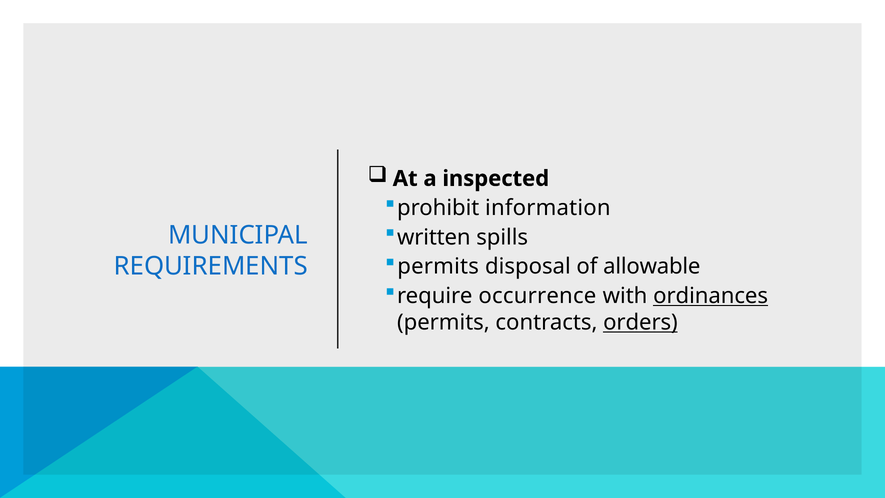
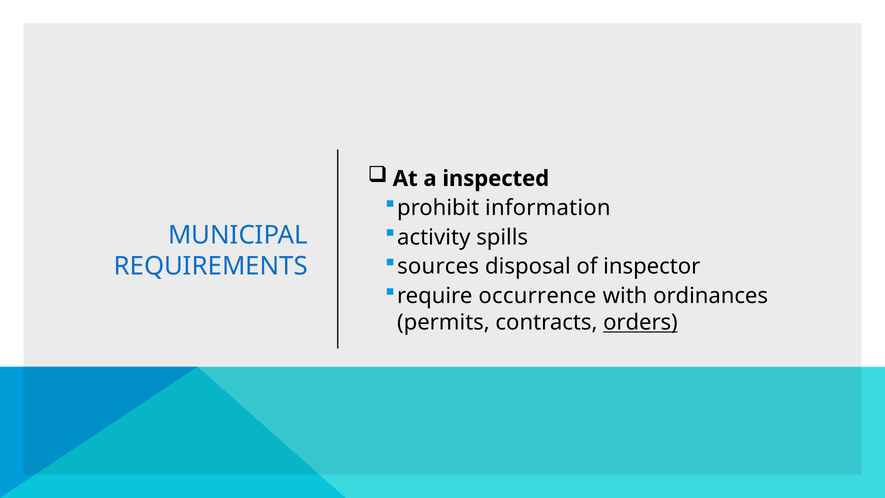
written: written -> activity
permits at (438, 266): permits -> sources
allowable: allowable -> inspector
ordinances underline: present -> none
